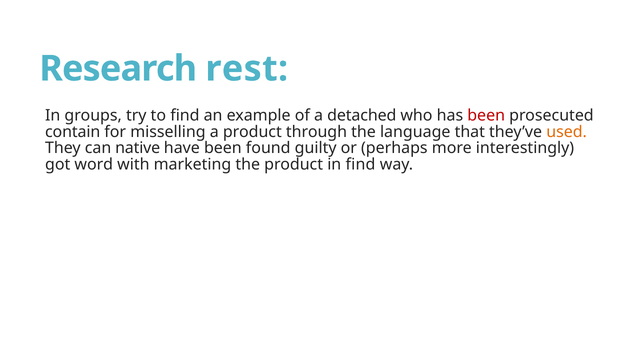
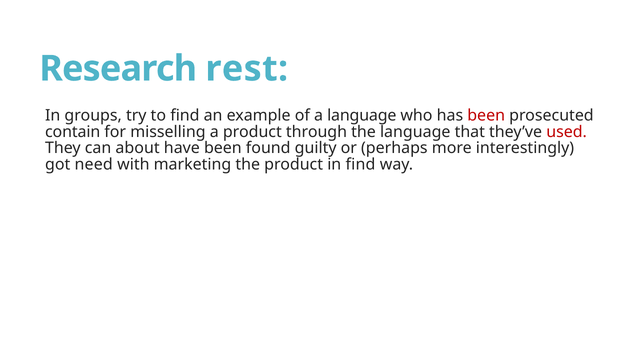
a detached: detached -> language
used colour: orange -> red
native: native -> about
word: word -> need
